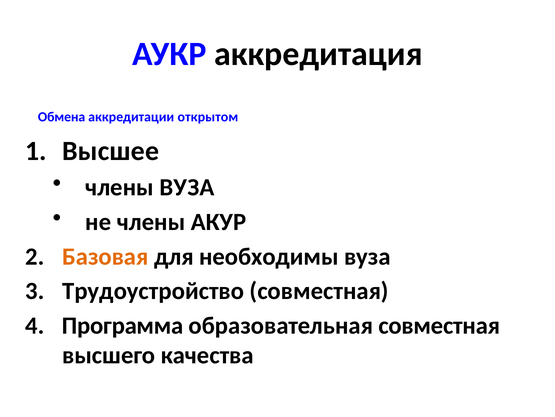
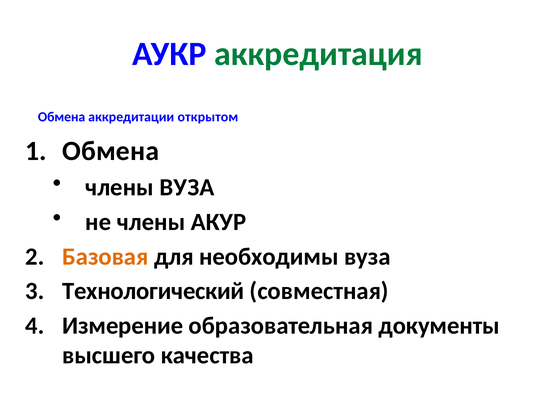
аккредитация colour: black -> green
Высшее at (111, 151): Высшее -> Обмена
Трудоустройство: Трудоустройство -> Технологический
Программа: Программа -> Измерение
образовательная совместная: совместная -> документы
